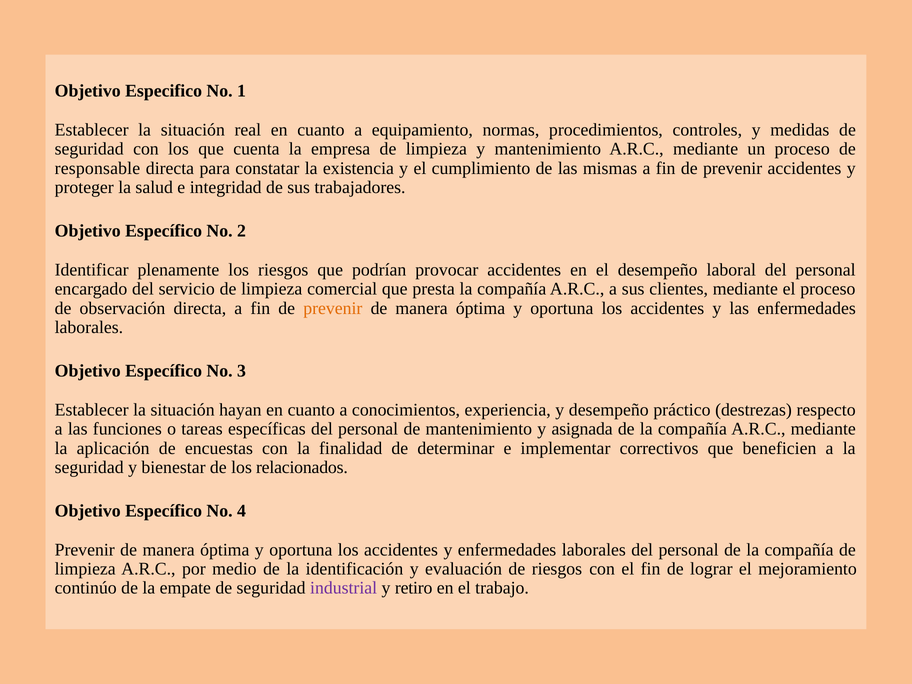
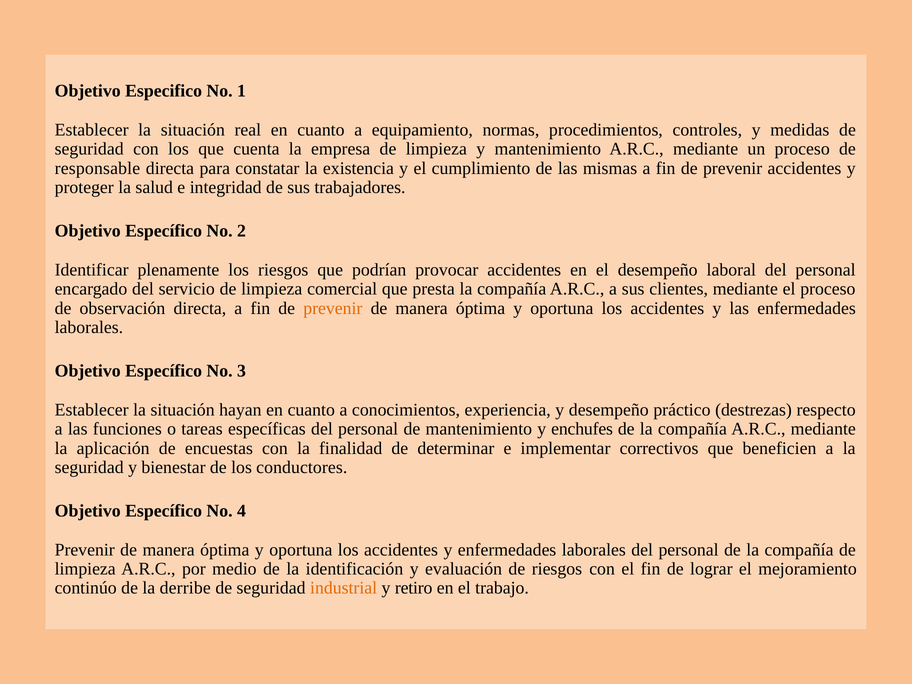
asignada: asignada -> enchufes
relacionados: relacionados -> conductores
empate: empate -> derribe
industrial colour: purple -> orange
